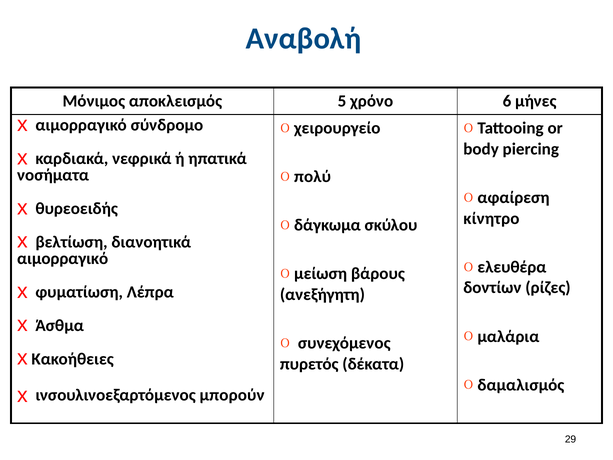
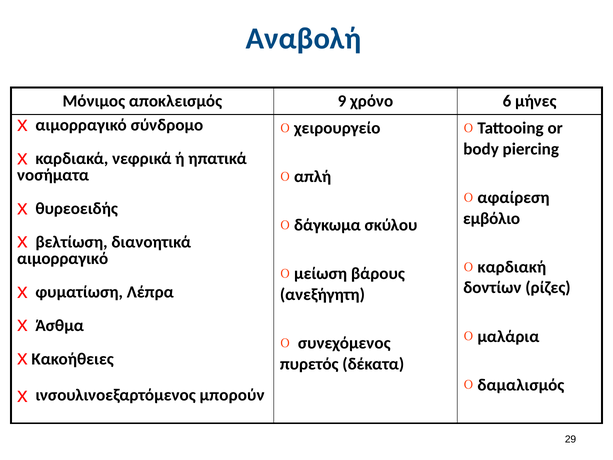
5: 5 -> 9
πολύ: πολύ -> απλή
κίνητρο: κίνητρο -> εμβόλιο
ελευθέρα: ελευθέρα -> καρδιακή
